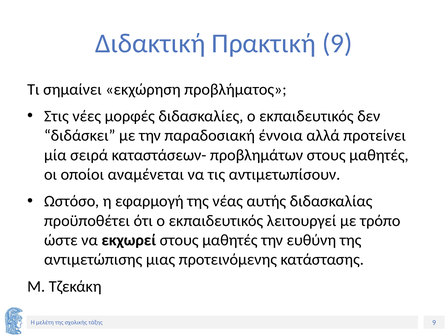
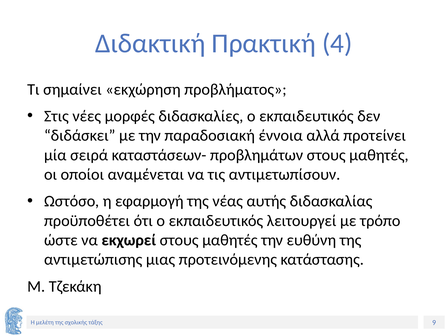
Πρακτική 9: 9 -> 4
